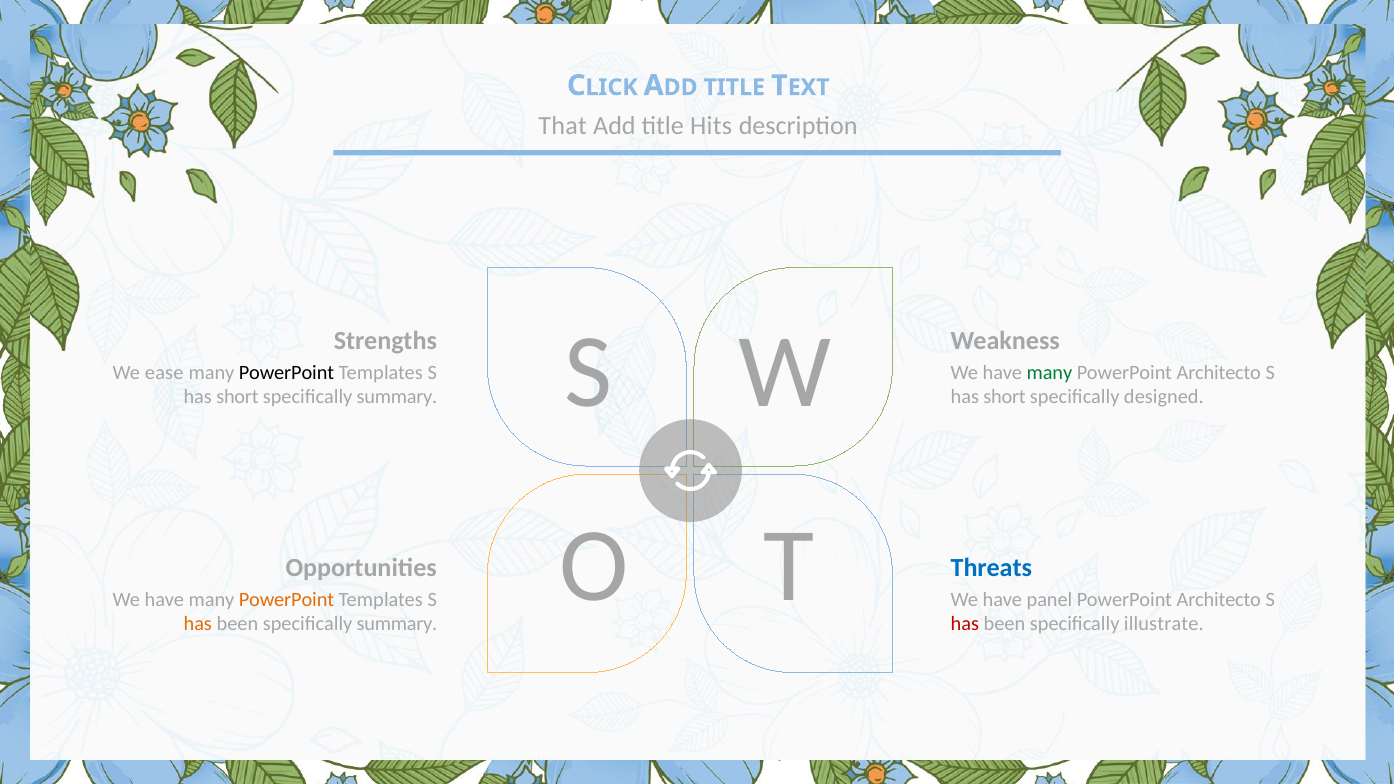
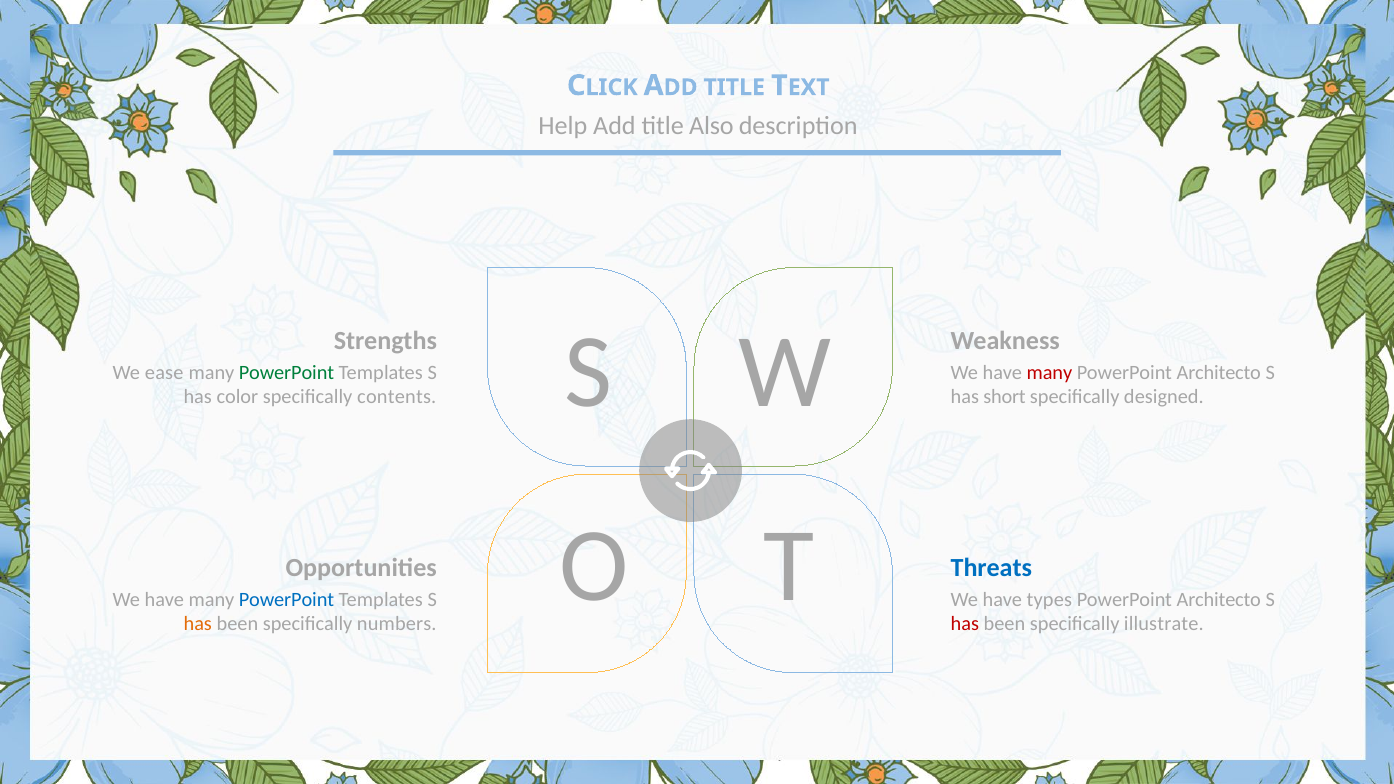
That: That -> Help
Hits: Hits -> Also
PowerPoint at (286, 373) colour: black -> green
many at (1049, 373) colour: green -> red
short at (237, 397): short -> color
summary at (397, 397): summary -> contents
PowerPoint at (286, 600) colour: orange -> blue
panel: panel -> types
been specifically summary: summary -> numbers
